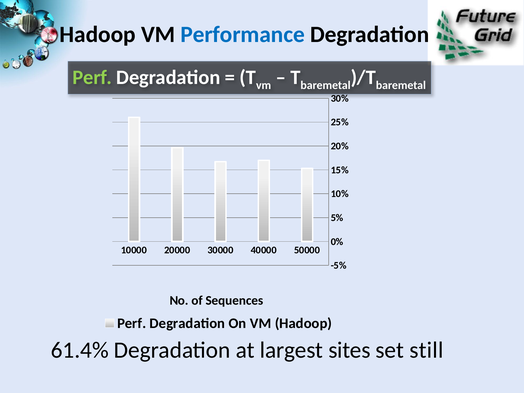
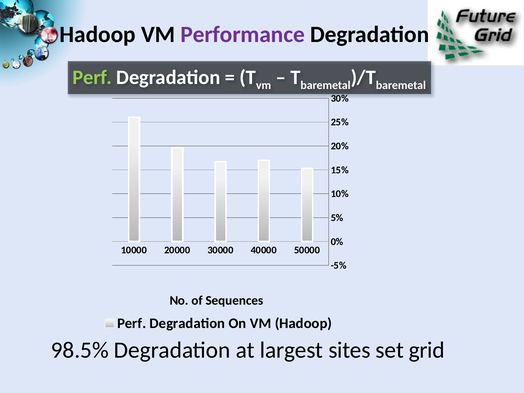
Performance colour: blue -> purple
61.4%: 61.4% -> 98.5%
still: still -> grid
